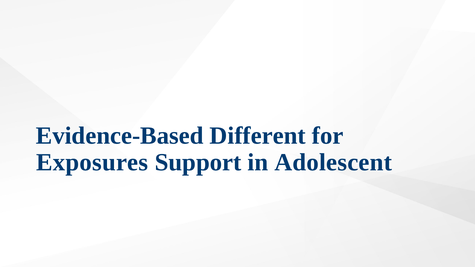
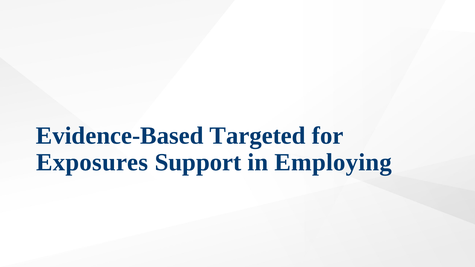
Different: Different -> Targeted
Adolescent: Adolescent -> Employing
